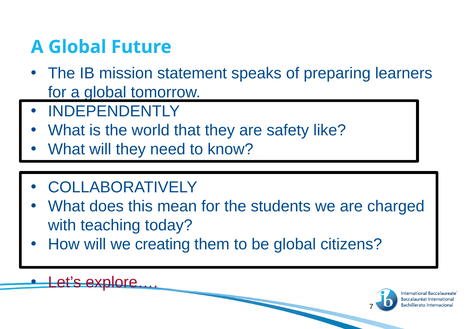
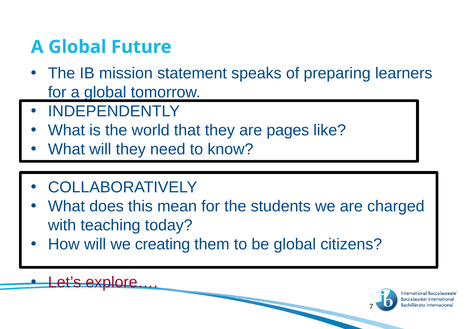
safety: safety -> pages
